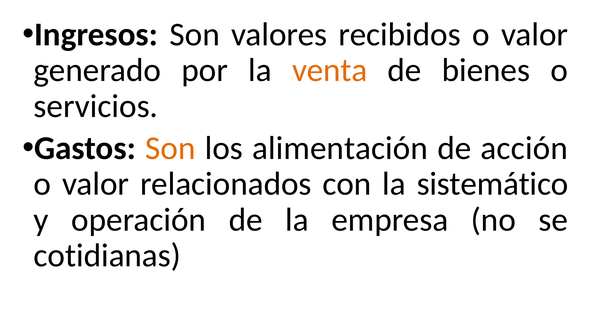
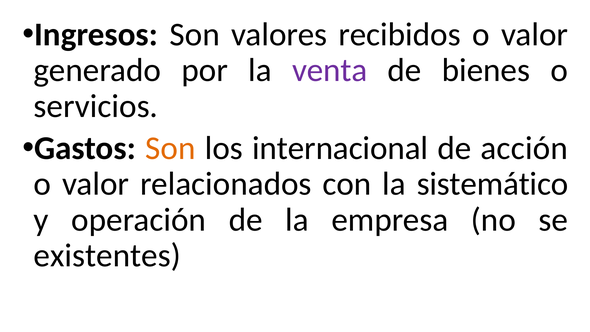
venta colour: orange -> purple
alimentación: alimentación -> internacional
cotidianas: cotidianas -> existentes
